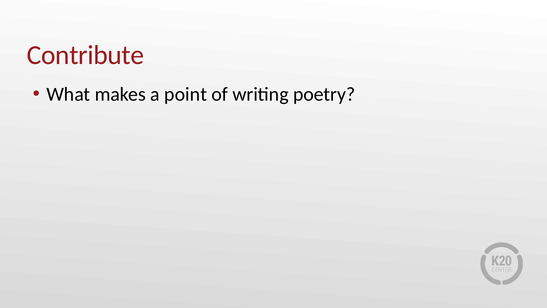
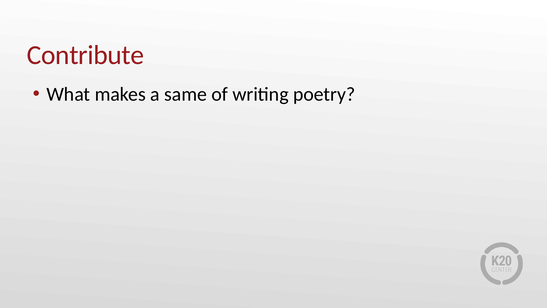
point: point -> same
